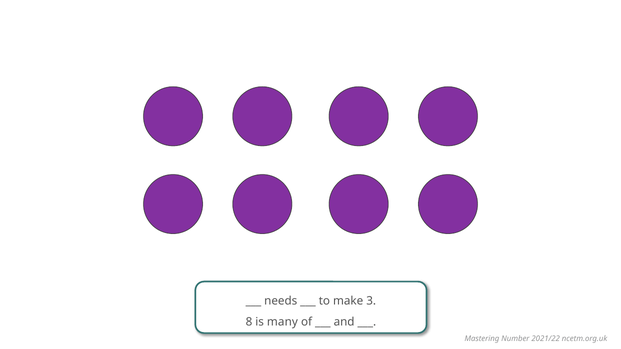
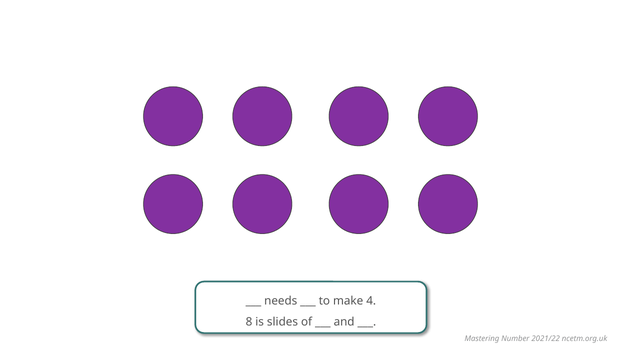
3: 3 -> 4
many: many -> slides
